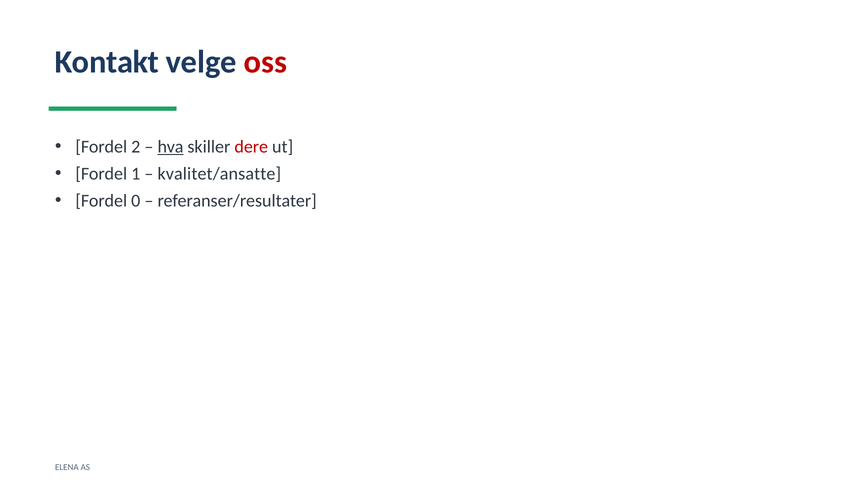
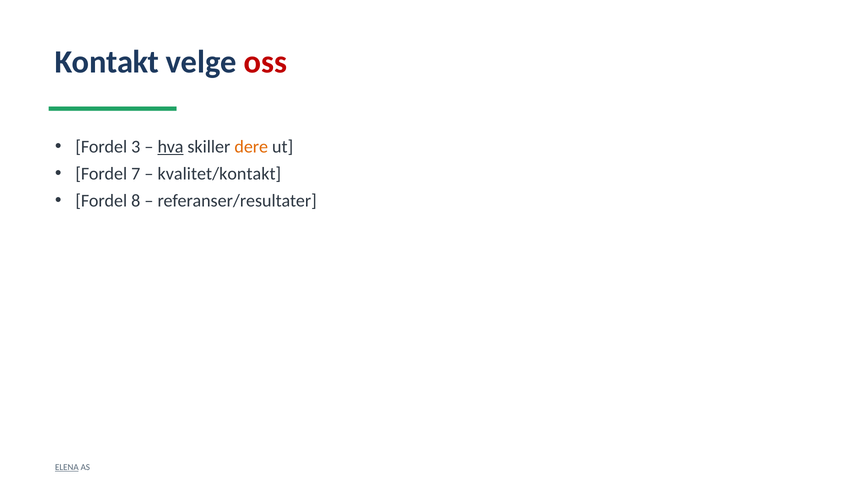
2: 2 -> 3
dere colour: red -> orange
1: 1 -> 7
kvalitet/ansatte: kvalitet/ansatte -> kvalitet/kontakt
0: 0 -> 8
ELENA underline: none -> present
